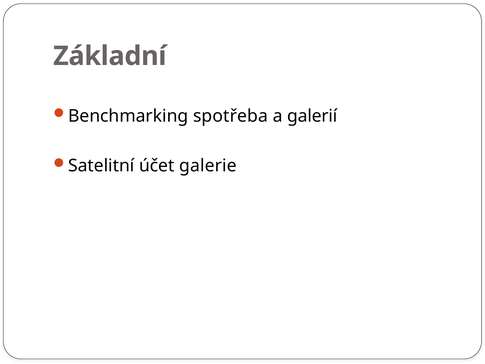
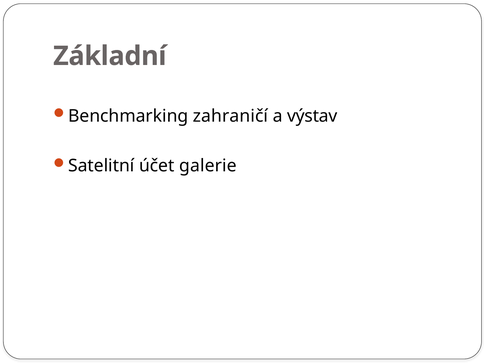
spotřeba: spotřeba -> zahraničí
galerií: galerií -> výstav
